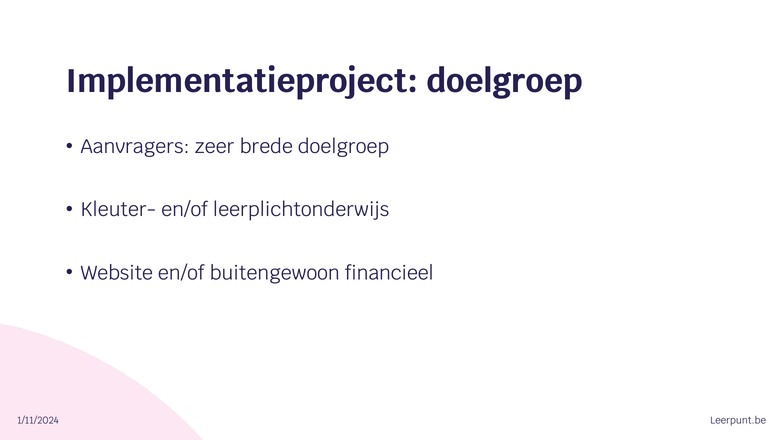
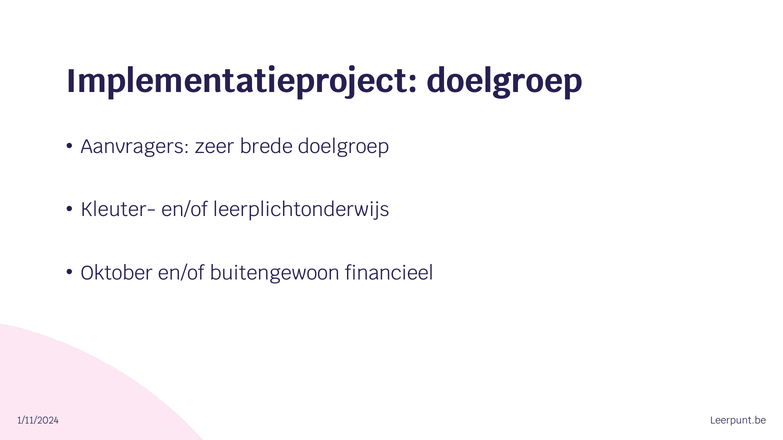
Website: Website -> Oktober
